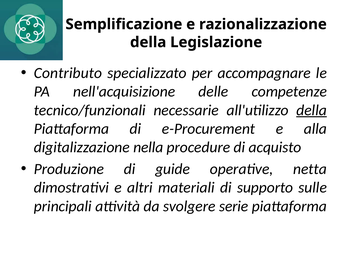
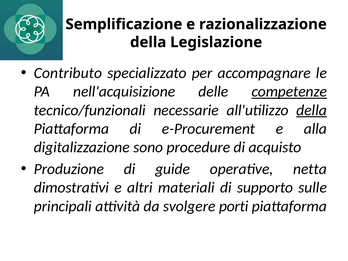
competenze underline: none -> present
nella: nella -> sono
serie: serie -> porti
